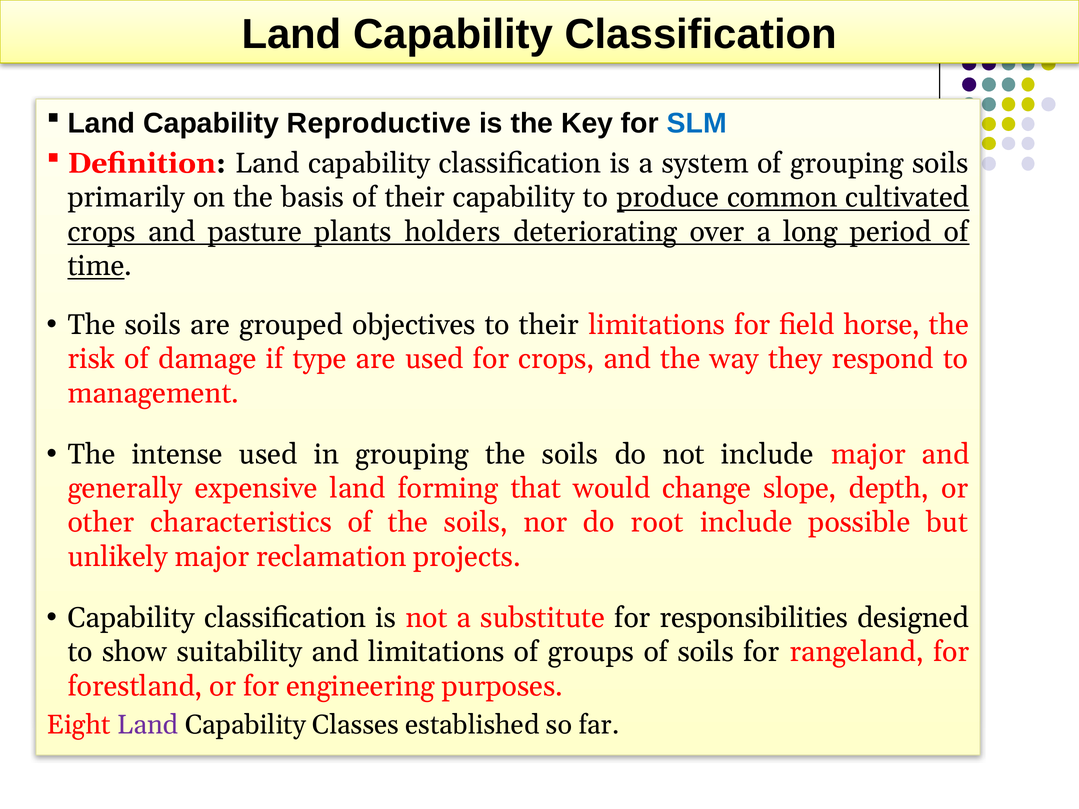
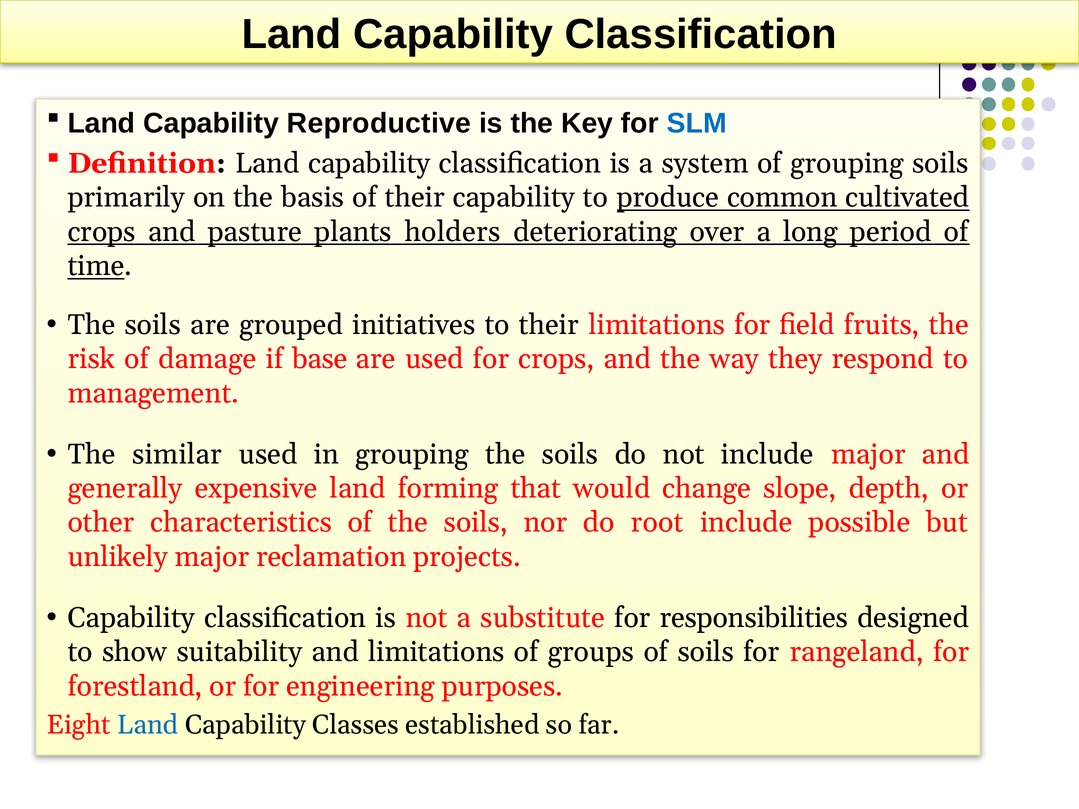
objectives: objectives -> initiatives
horse: horse -> fruits
type: type -> base
intense: intense -> similar
Land at (148, 725) colour: purple -> blue
